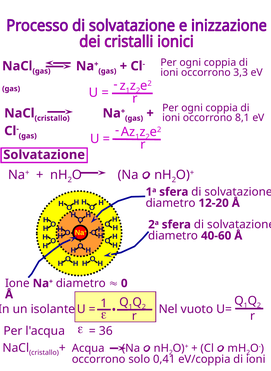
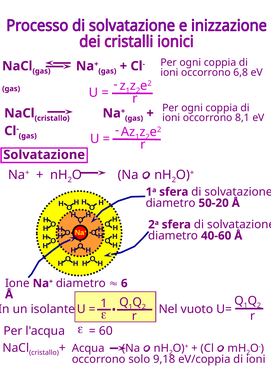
3,3: 3,3 -> 6,8
12-20: 12-20 -> 50-20
0: 0 -> 6
36: 36 -> 60
0,41: 0,41 -> 9,18
